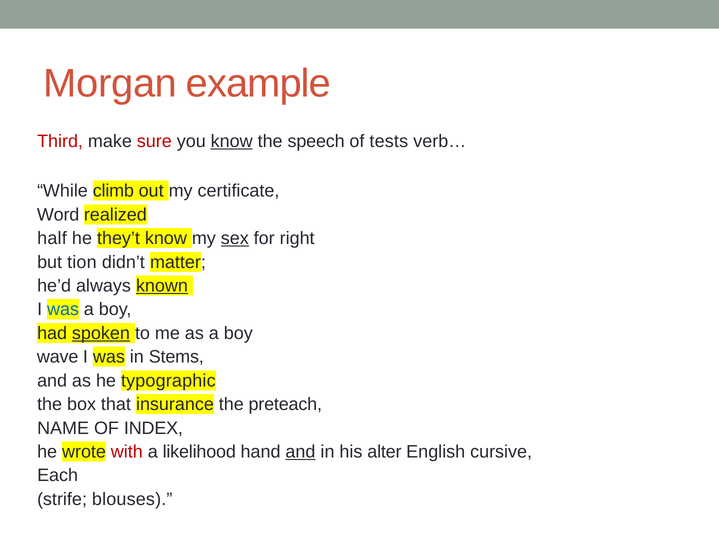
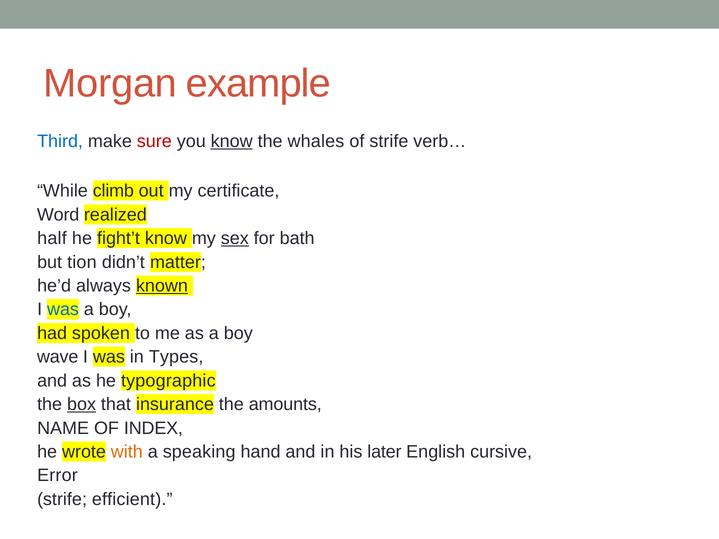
Third colour: red -> blue
speech: speech -> whales
of tests: tests -> strife
they’t: they’t -> fight’t
right: right -> bath
spoken underline: present -> none
Stems: Stems -> Types
box underline: none -> present
preteach: preteach -> amounts
with colour: red -> orange
likelihood: likelihood -> speaking
and at (300, 452) underline: present -> none
alter: alter -> later
Each: Each -> Error
blouses: blouses -> efficient
